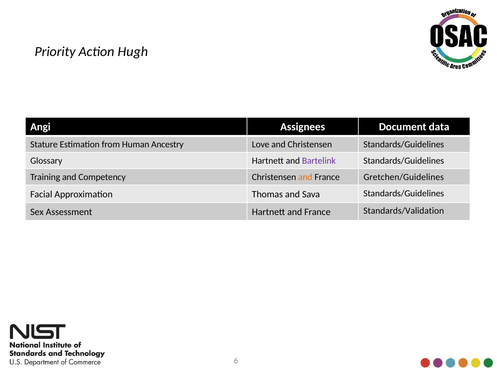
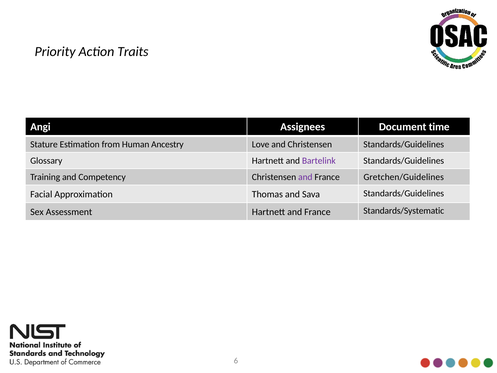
Hugh: Hugh -> Traits
data: data -> time
and at (305, 177) colour: orange -> purple
Standards/Validation: Standards/Validation -> Standards/Systematic
